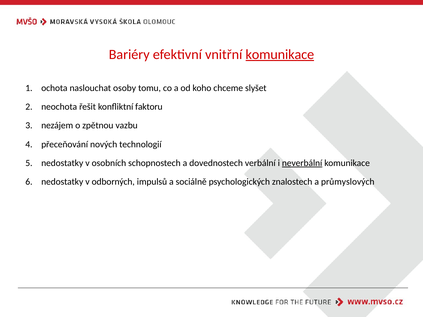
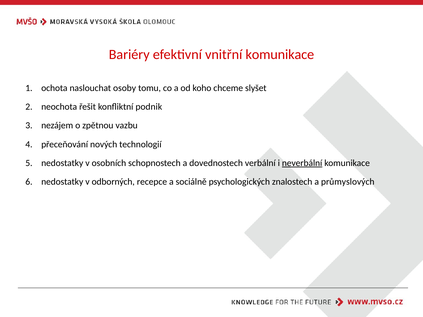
komunikace at (280, 54) underline: present -> none
faktoru: faktoru -> podnik
impulsů: impulsů -> recepce
